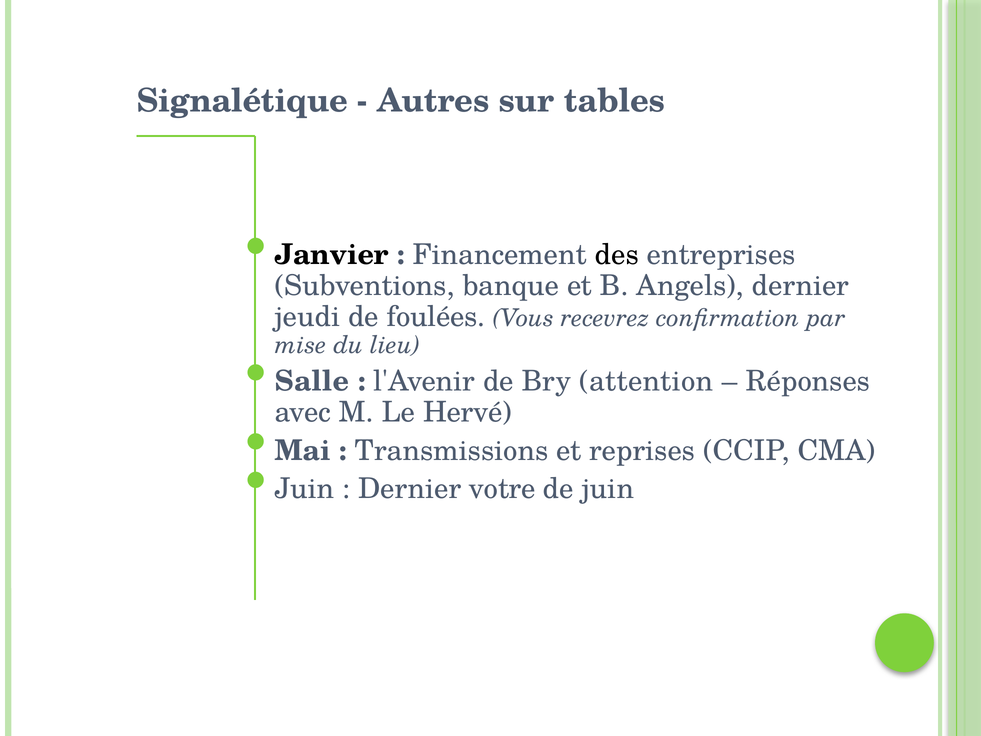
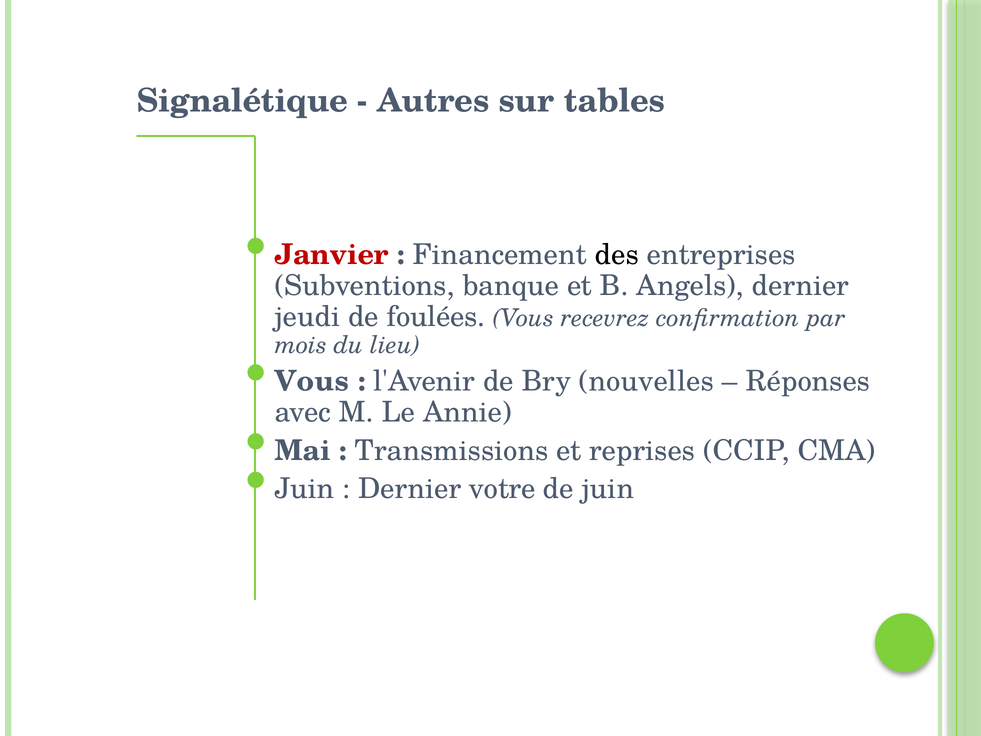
Janvier colour: black -> red
mise: mise -> mois
Salle at (312, 381): Salle -> Vous
attention: attention -> nouvelles
Hervé: Hervé -> Annie
